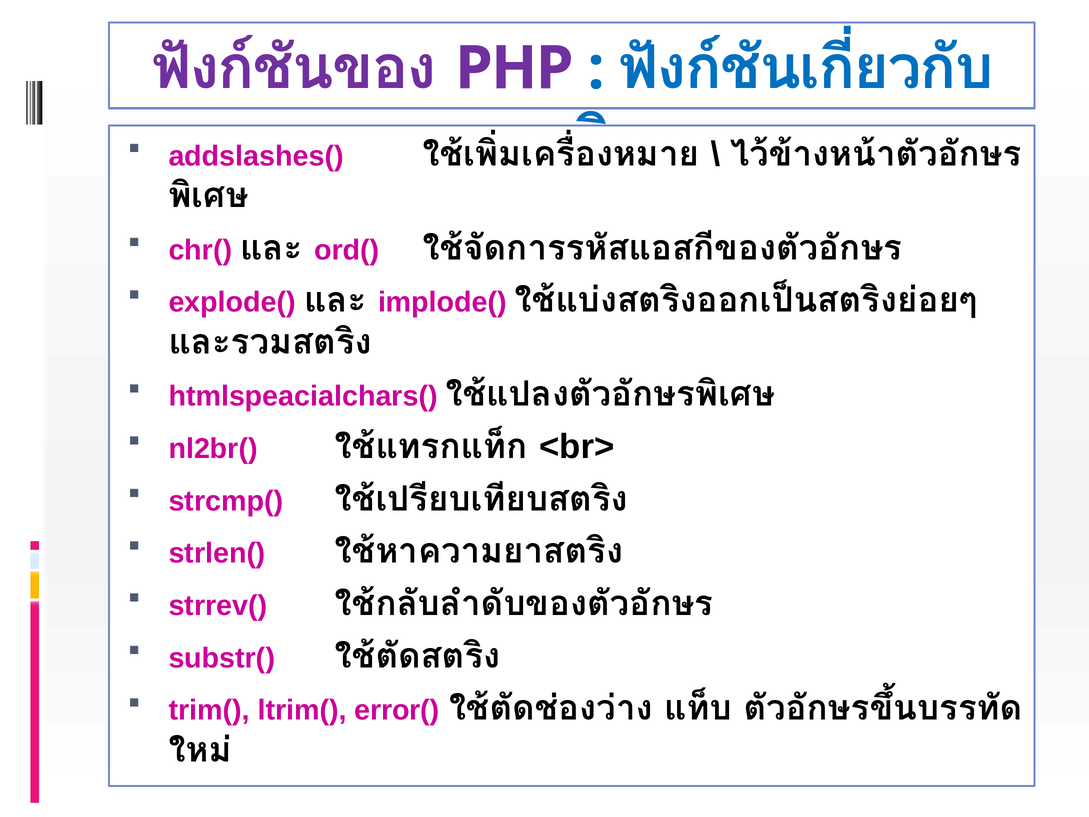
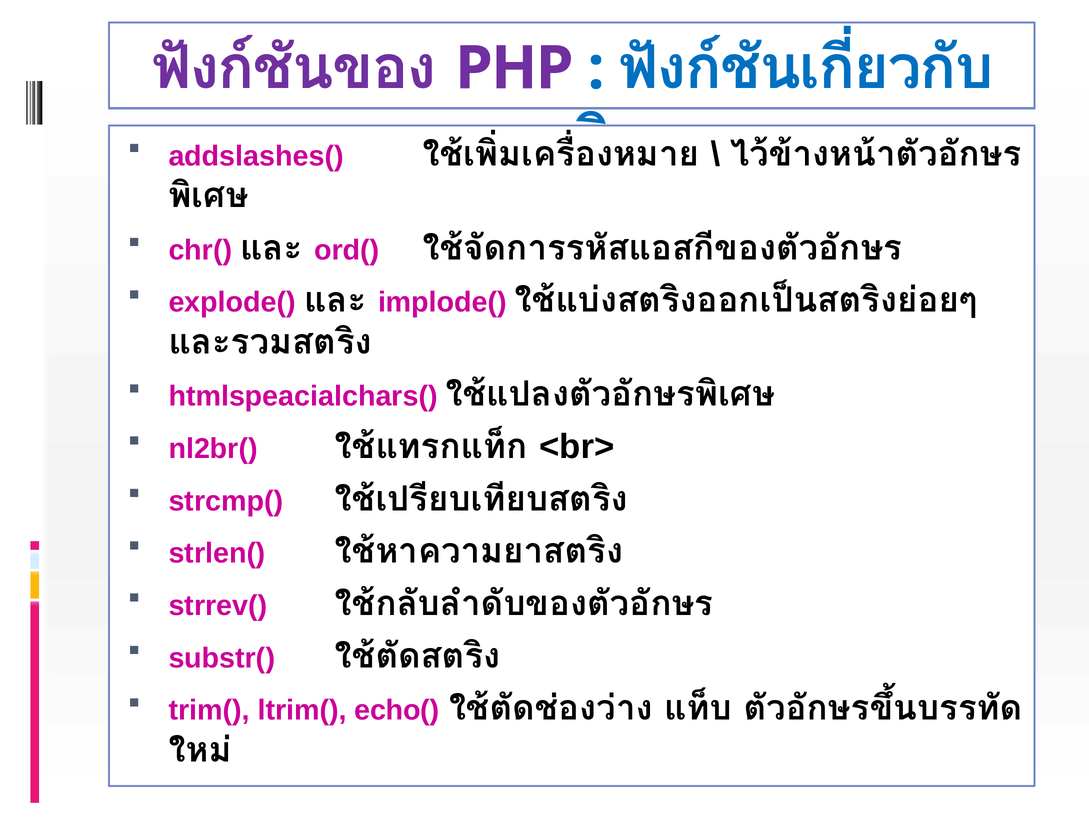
error(: error( -> echo(
